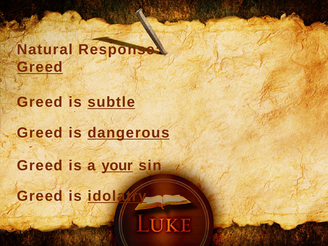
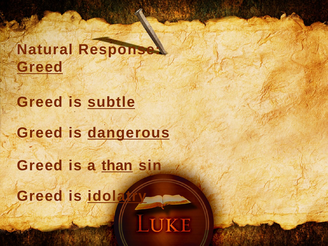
your: your -> than
